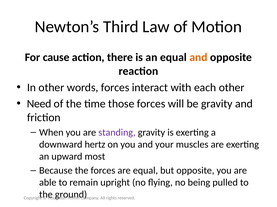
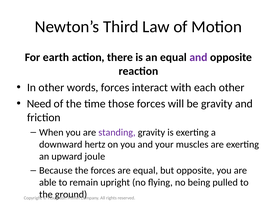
cause: cause -> earth
and at (198, 58) colour: orange -> purple
most: most -> joule
